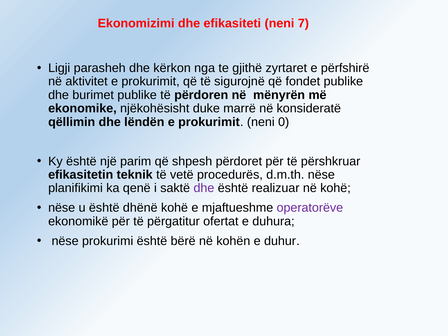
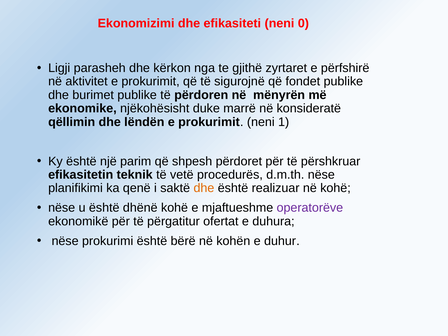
7: 7 -> 0
0: 0 -> 1
dhe at (204, 188) colour: purple -> orange
